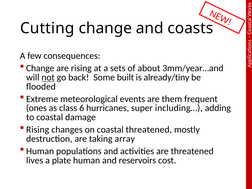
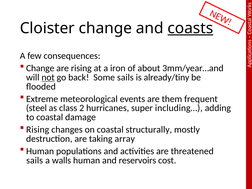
Cutting: Cutting -> Cloister
coasts underline: none -> present
sets: sets -> iron
Some built: built -> sails
ones: ones -> steel
6: 6 -> 2
coastal threatened: threatened -> structurally
lives at (35, 160): lives -> sails
plate: plate -> walls
